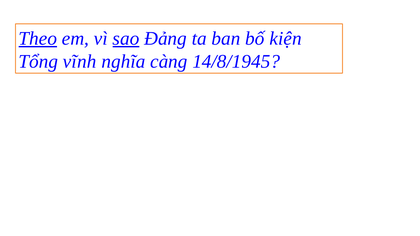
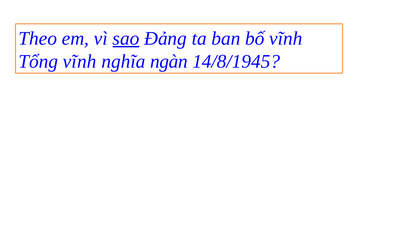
Theo underline: present -> none
bố kiện: kiện -> vĩnh
càng: càng -> ngàn
